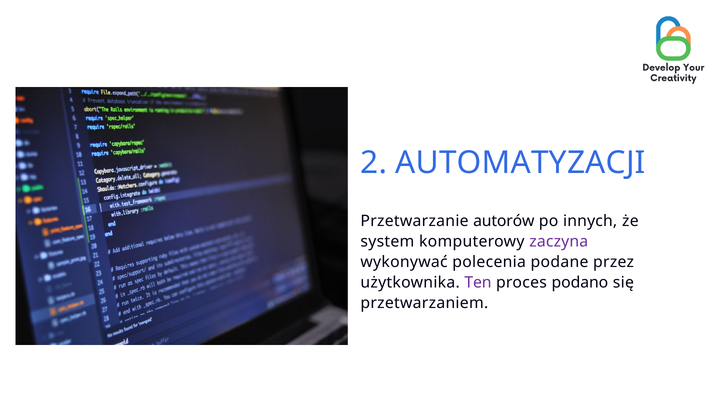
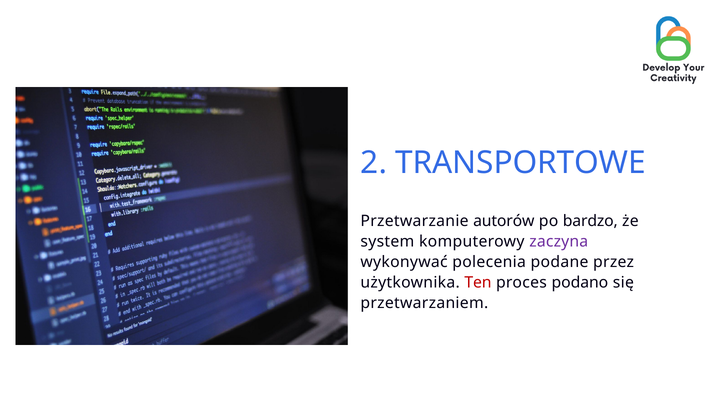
AUTOMATYZACJI: AUTOMATYZACJI -> TRANSPORTOWE
innych: innych -> bardzo
Ten colour: purple -> red
